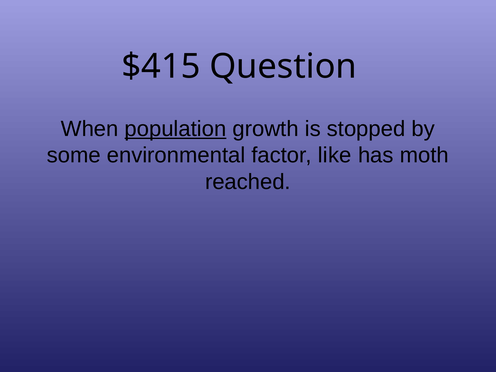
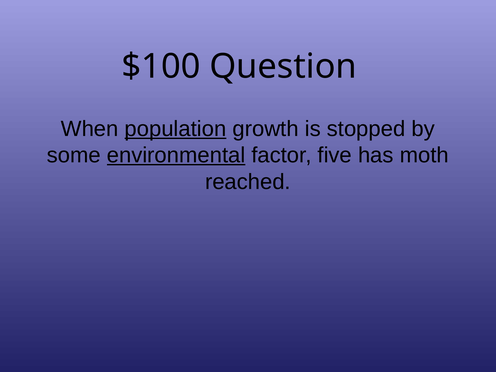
$415: $415 -> $100
environmental underline: none -> present
like: like -> five
